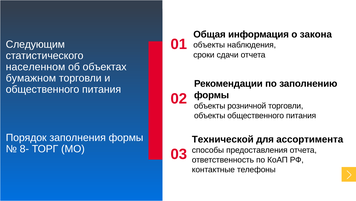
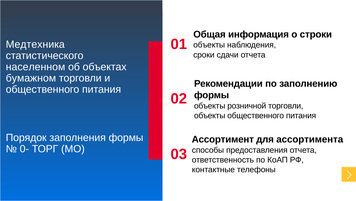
закона: закона -> строки
Следующим: Следующим -> Медтехника
Технической: Технической -> Ассортимент
8-: 8- -> 0-
